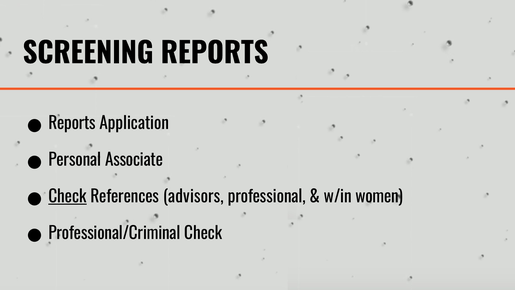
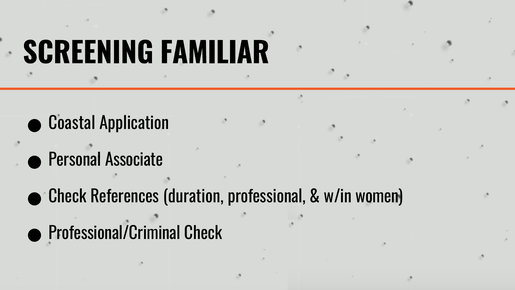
SCREENING REPORTS: REPORTS -> FAMILIAR
Reports at (72, 123): Reports -> Coastal
Check at (68, 197) underline: present -> none
advisors: advisors -> duration
